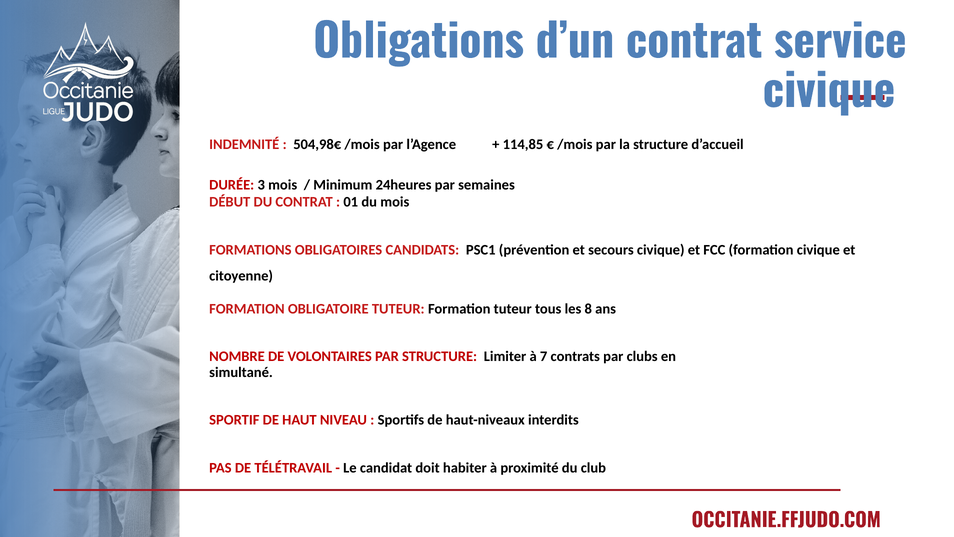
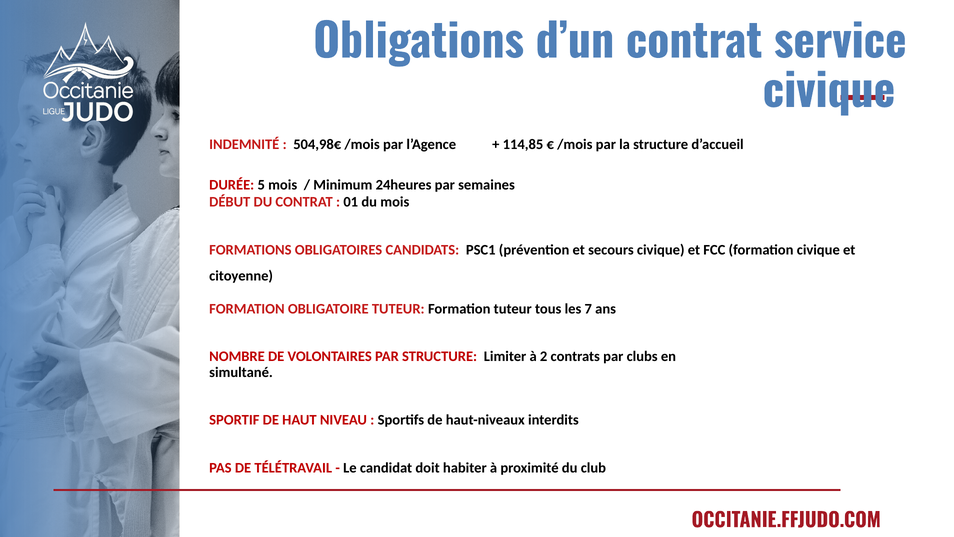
3: 3 -> 5
8: 8 -> 7
7: 7 -> 2
